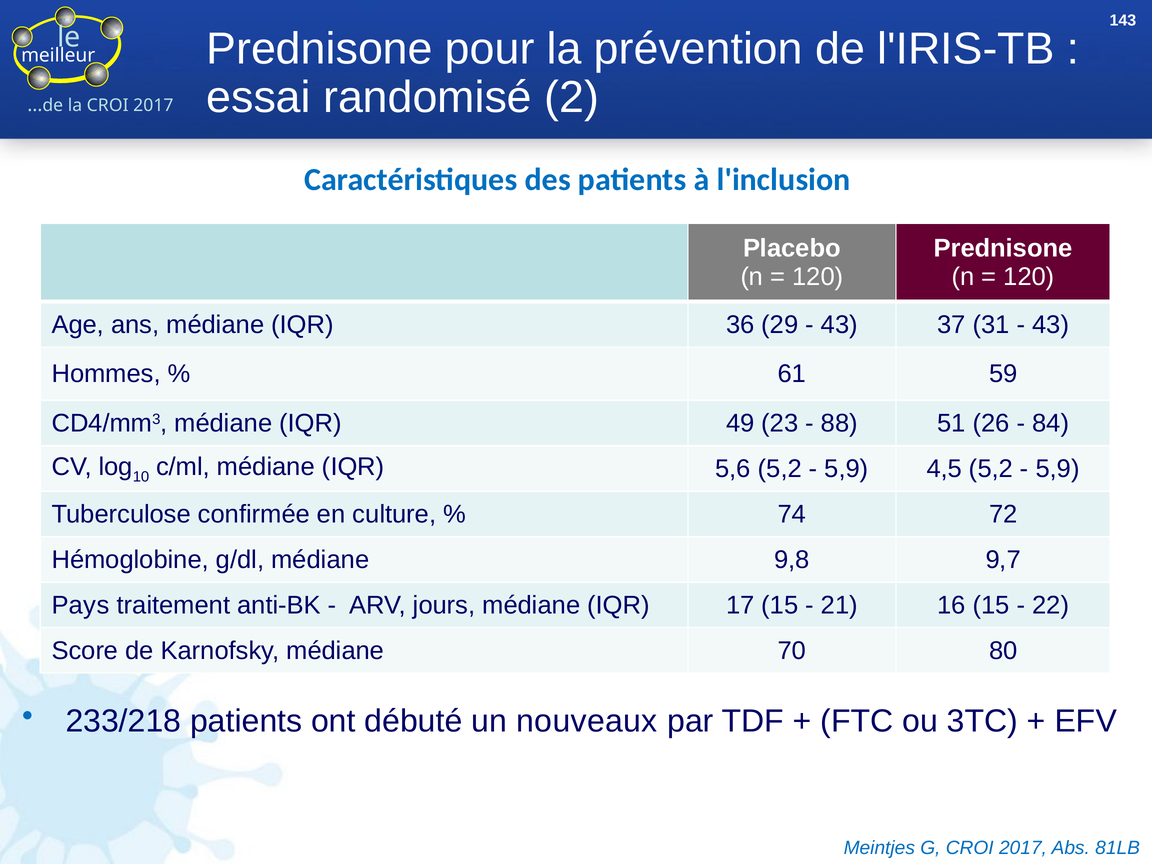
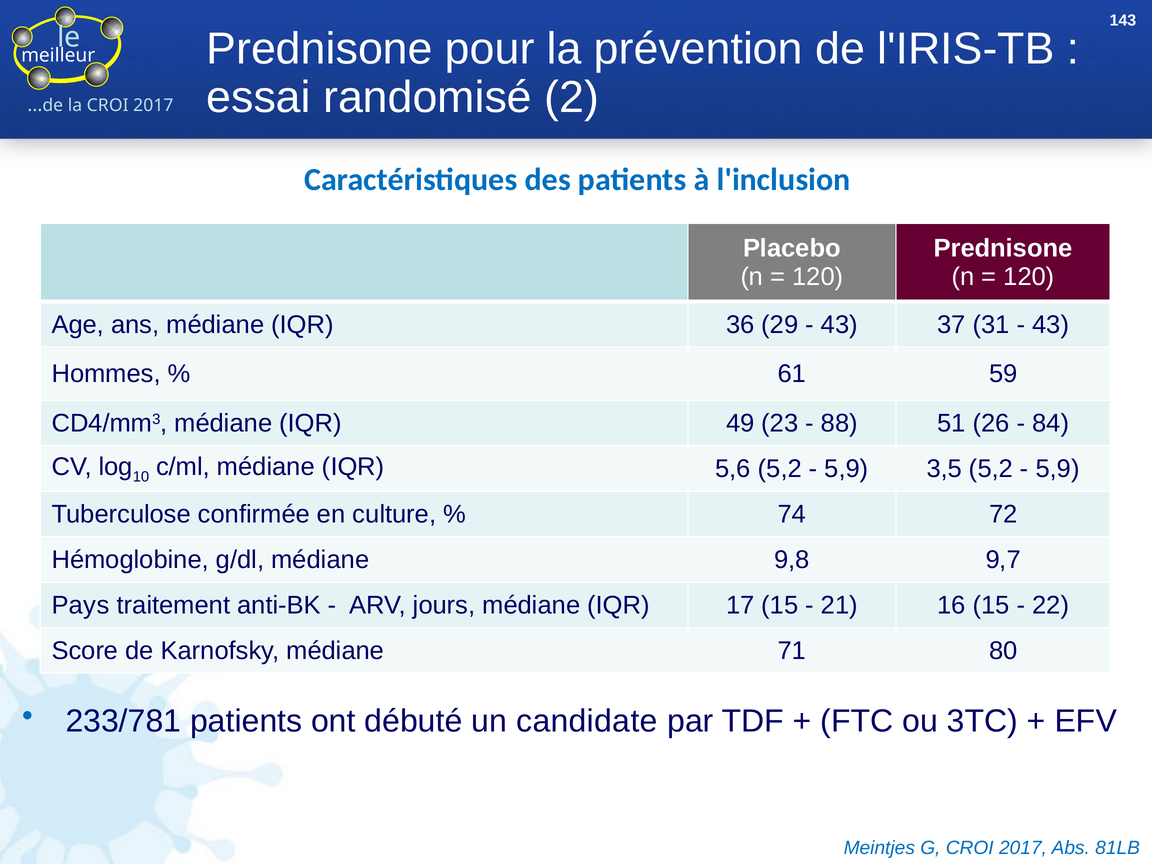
4,5: 4,5 -> 3,5
70: 70 -> 71
233/218: 233/218 -> 233/781
nouveaux: nouveaux -> candidate
